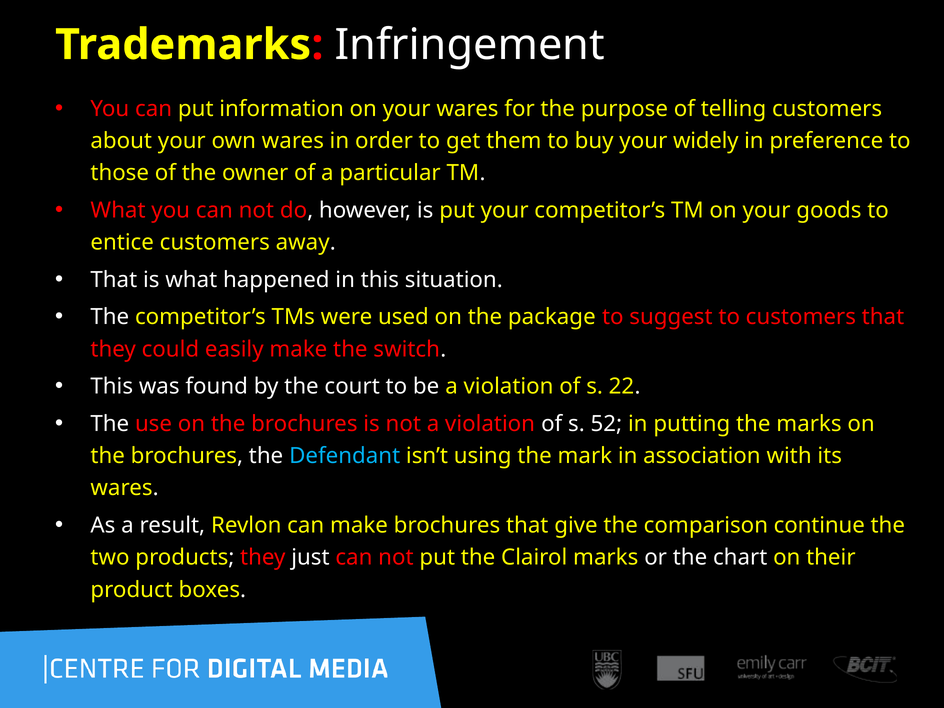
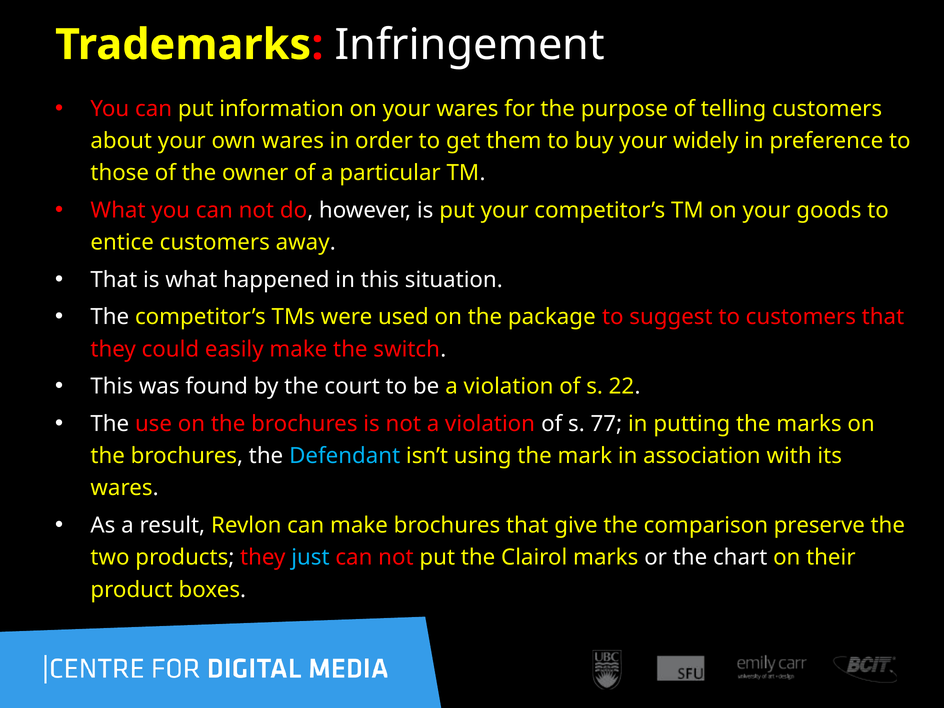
52: 52 -> 77
continue: continue -> preserve
just colour: white -> light blue
